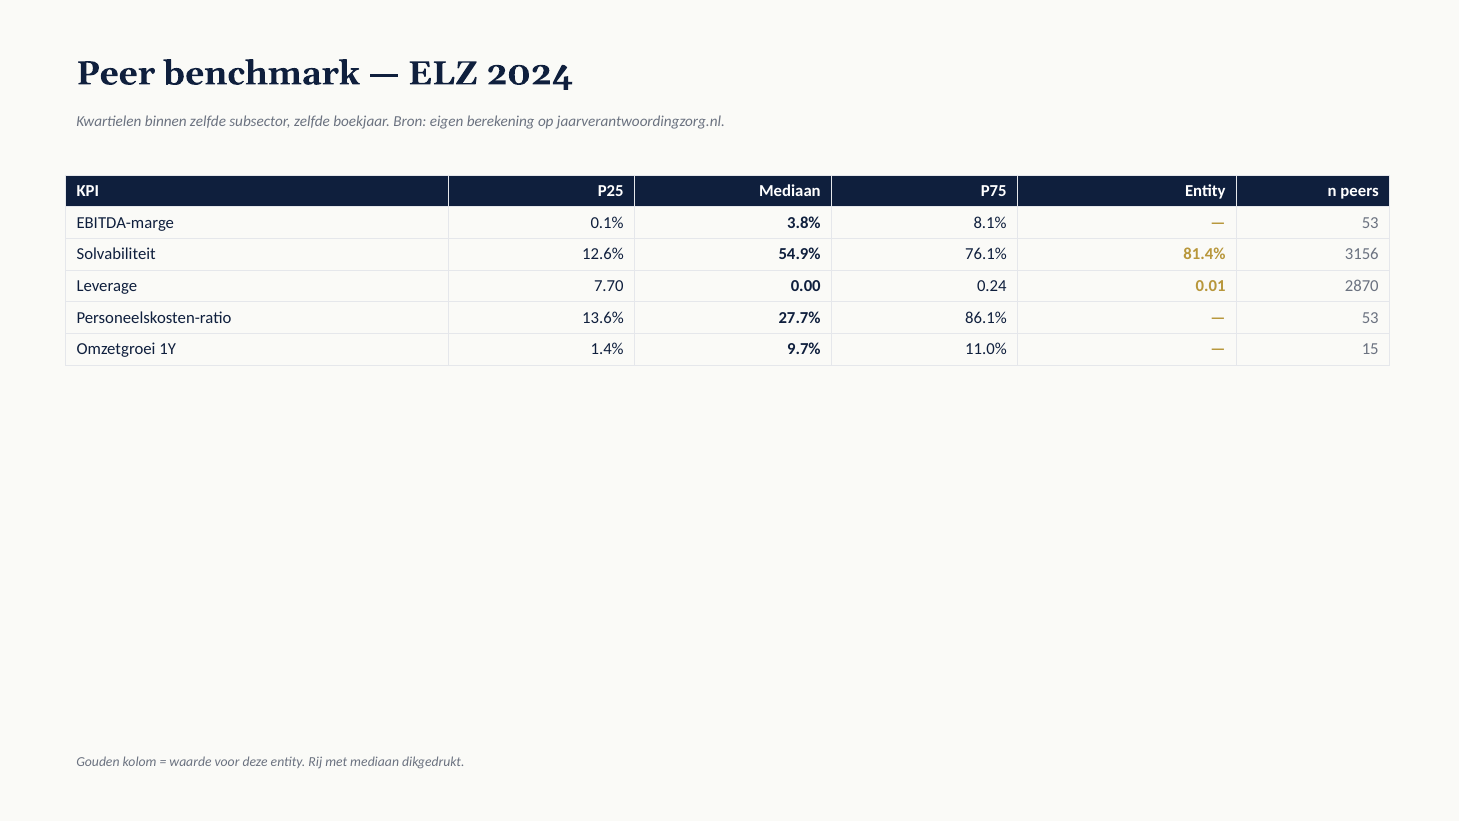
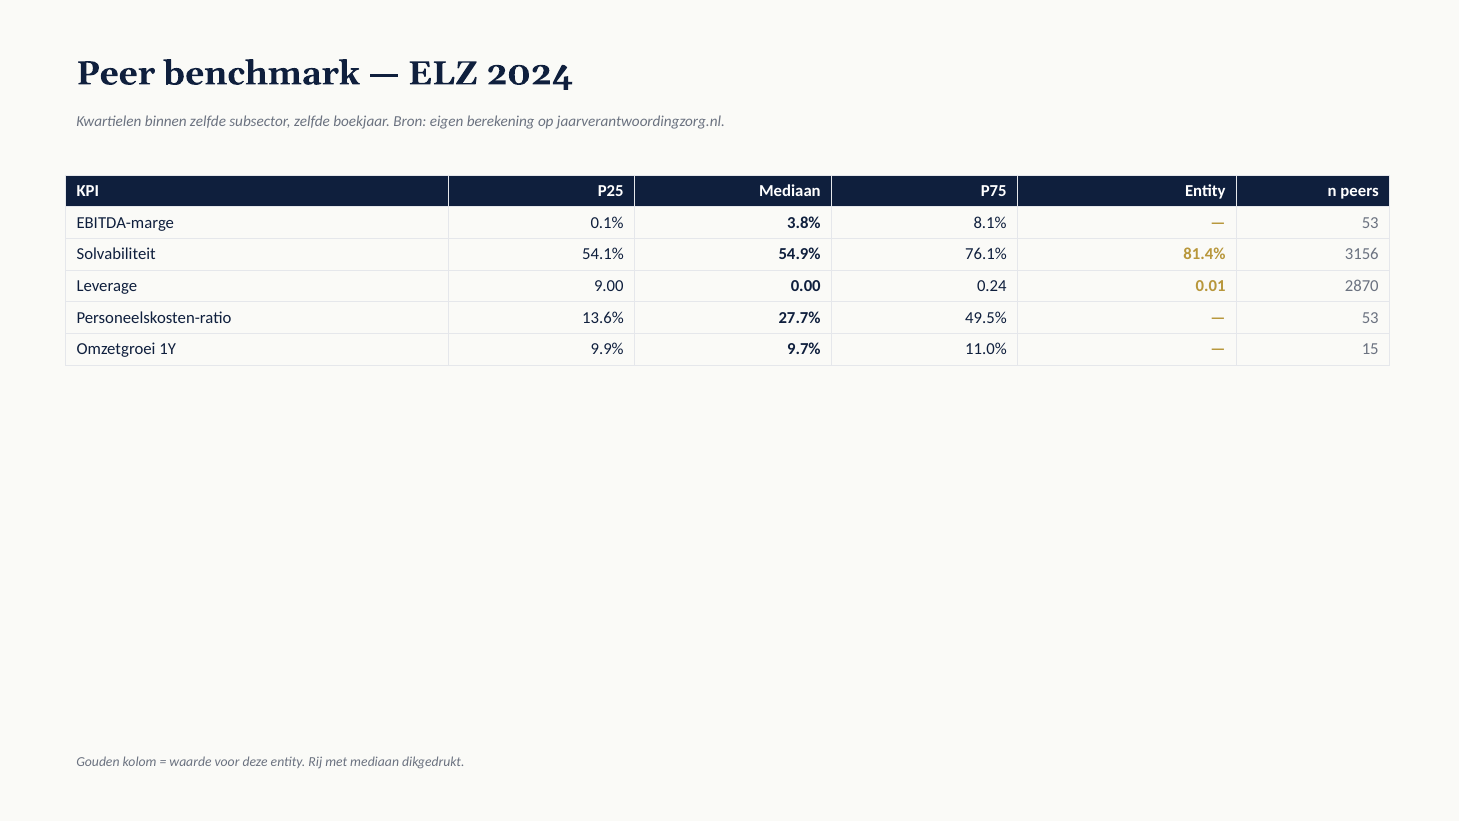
12.6%: 12.6% -> 54.1%
7.70: 7.70 -> 9.00
86.1%: 86.1% -> 49.5%
1.4%: 1.4% -> 9.9%
